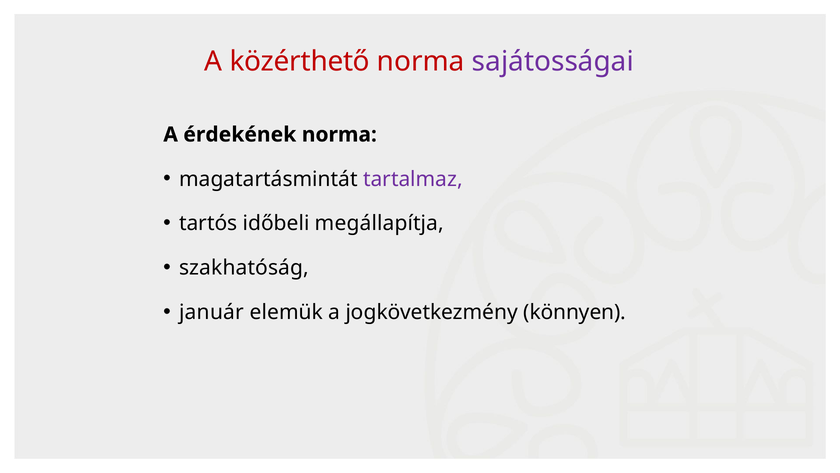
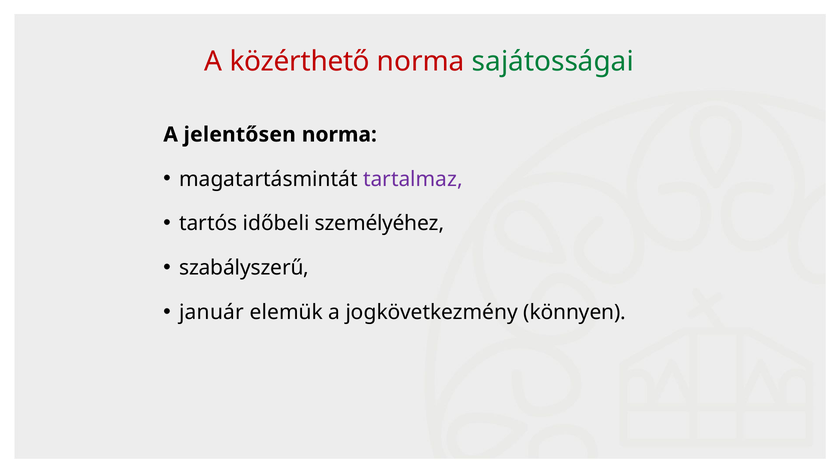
sajátosságai colour: purple -> green
érdekének: érdekének -> jelentősen
megállapítja: megállapítja -> személyéhez
szakhatóság: szakhatóság -> szabályszerű
